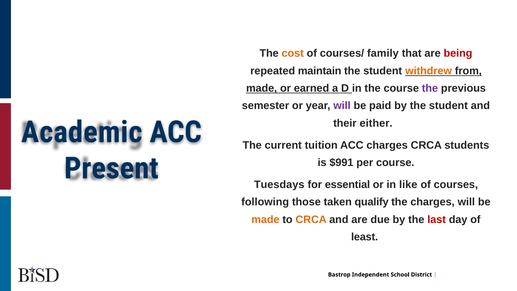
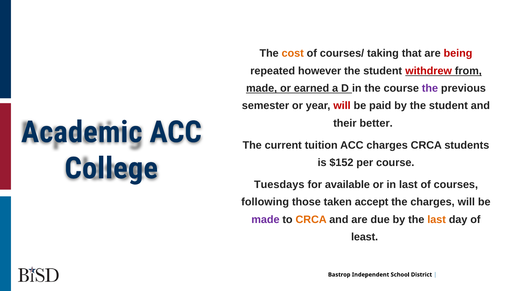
family: family -> taking
maintain: maintain -> however
withdrew colour: orange -> red
will at (342, 106) colour: purple -> red
either: either -> better
Present: Present -> College
$991: $991 -> $152
essential: essential -> available
in like: like -> last
qualify: qualify -> accept
made at (265, 219) colour: orange -> purple
last at (437, 219) colour: red -> orange
